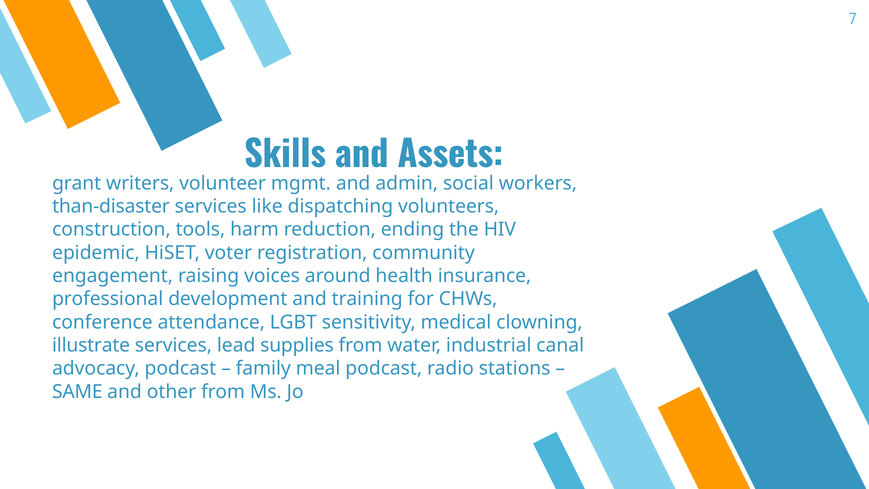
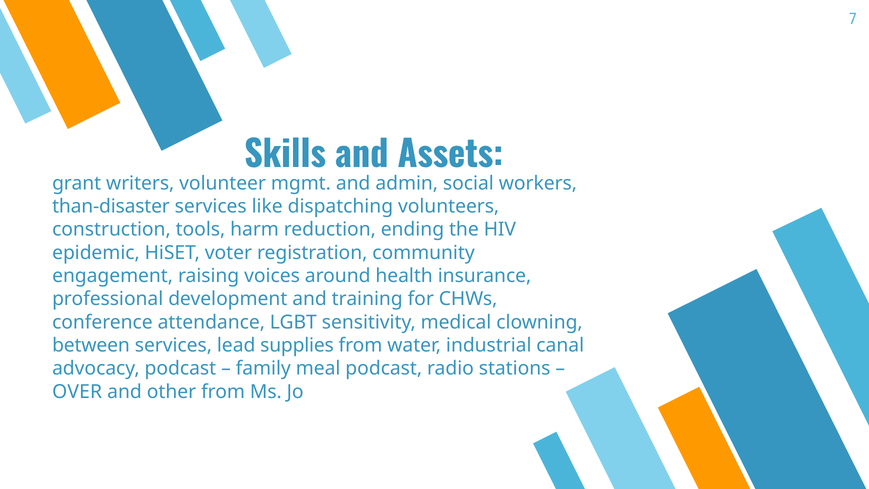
illustrate: illustrate -> between
SAME: SAME -> OVER
